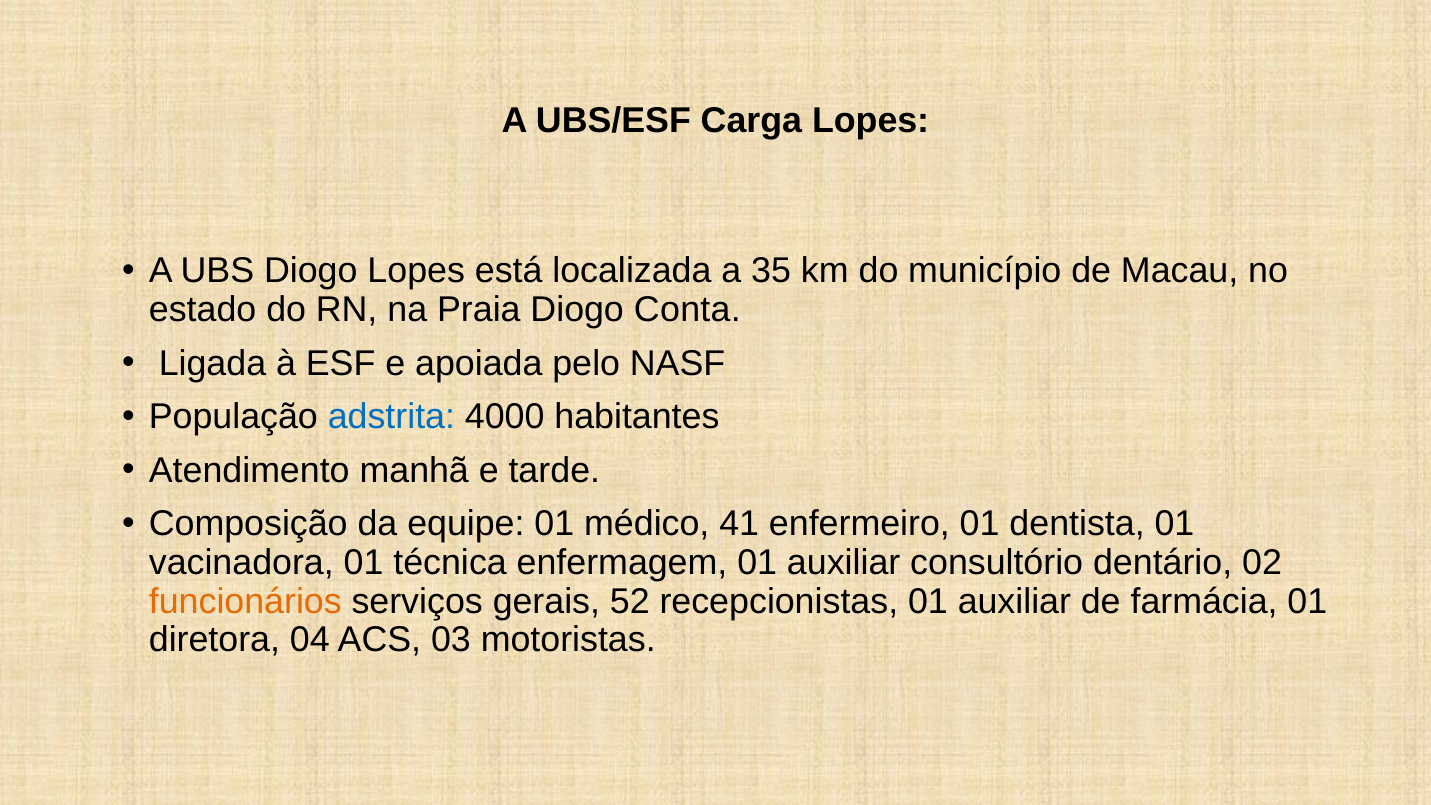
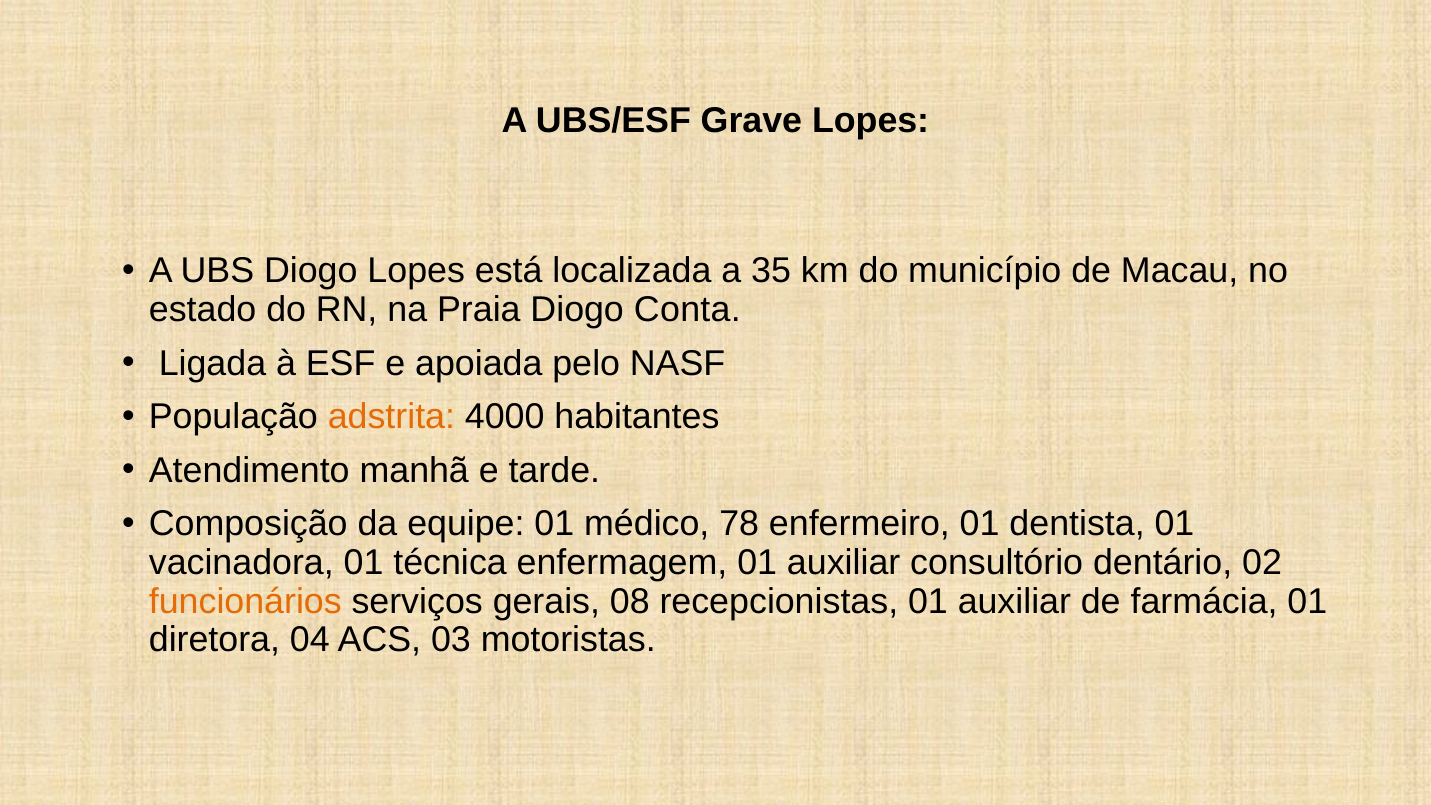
Carga: Carga -> Grave
adstrita colour: blue -> orange
41: 41 -> 78
52: 52 -> 08
